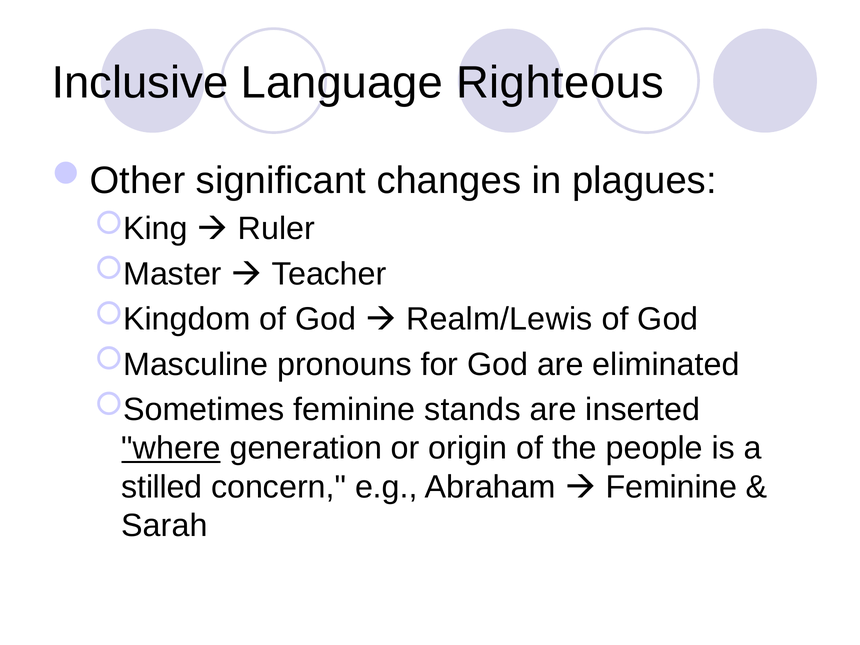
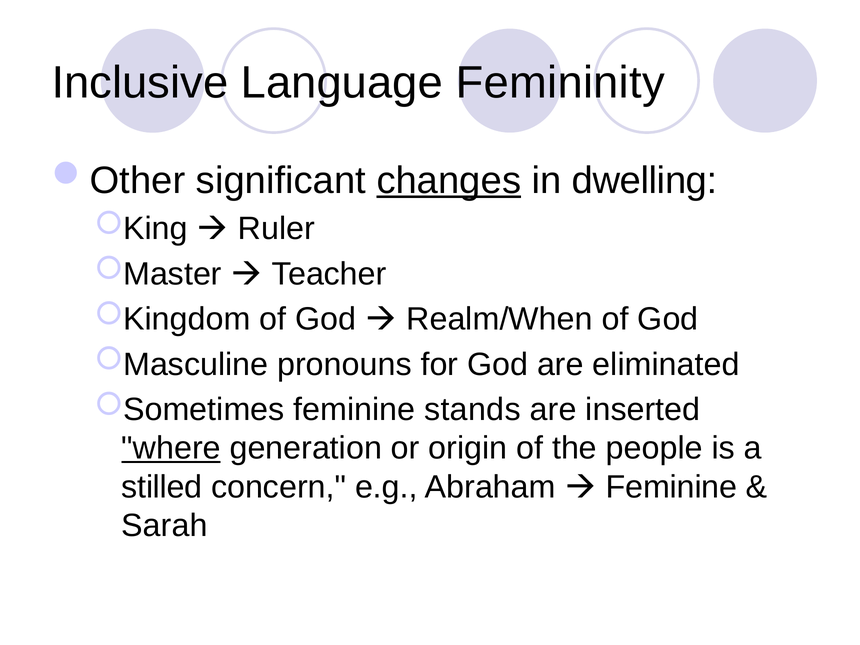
Righteous: Righteous -> Femininity
changes underline: none -> present
plagues: plagues -> dwelling
Realm/Lewis: Realm/Lewis -> Realm/When
